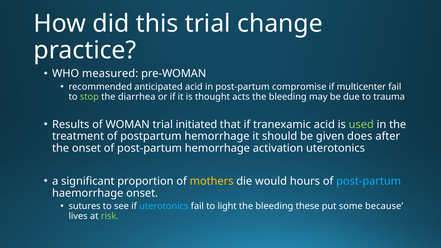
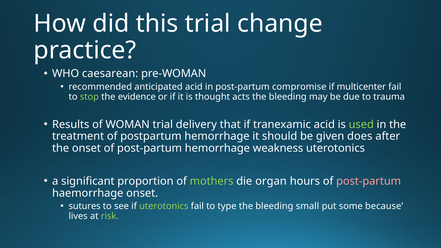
measured: measured -> caesarean
diarrhea: diarrhea -> evidence
initiated: initiated -> delivery
activation: activation -> weakness
mothers colour: yellow -> light green
would: would -> organ
post-partum at (369, 181) colour: light blue -> pink
uterotonics at (164, 206) colour: light blue -> light green
light: light -> type
these: these -> small
